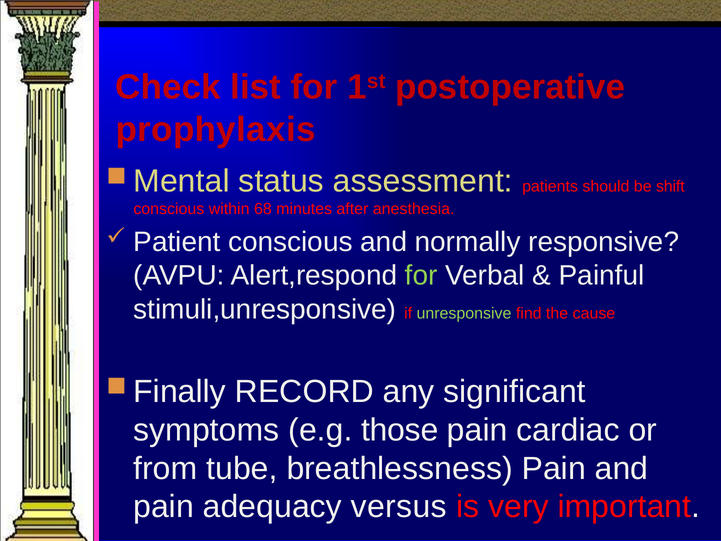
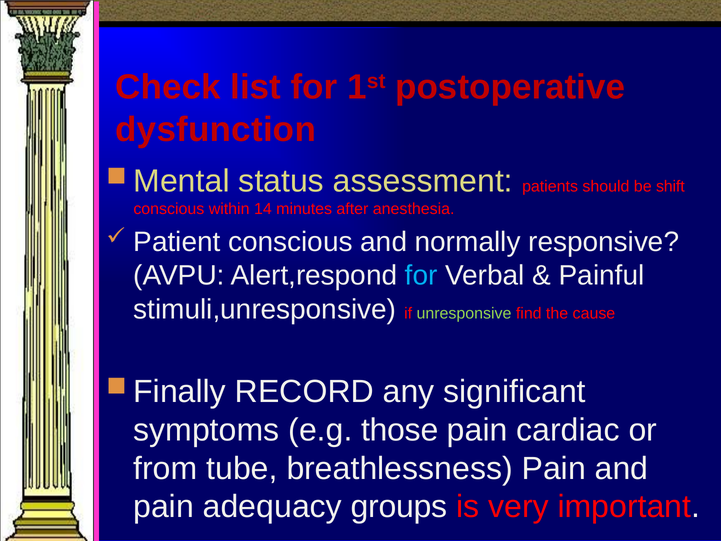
prophylaxis: prophylaxis -> dysfunction
68: 68 -> 14
for at (421, 276) colour: light green -> light blue
versus: versus -> groups
